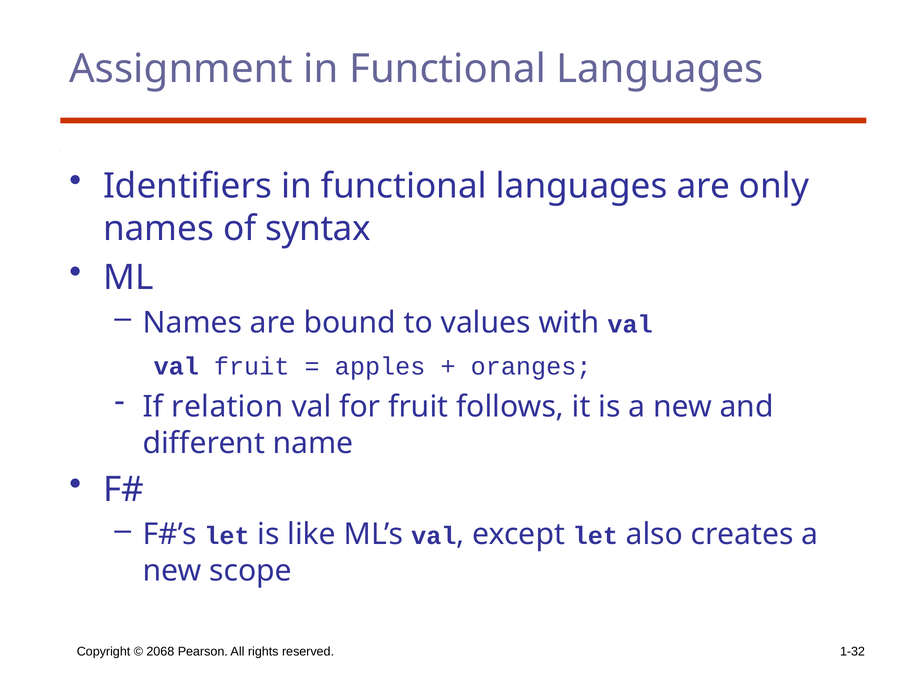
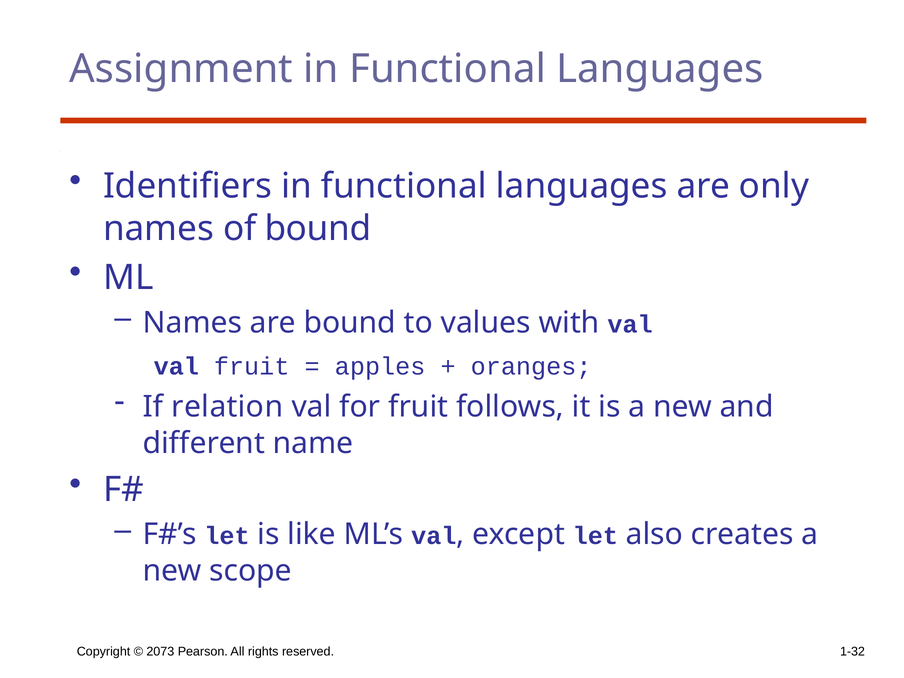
of syntax: syntax -> bound
2068: 2068 -> 2073
